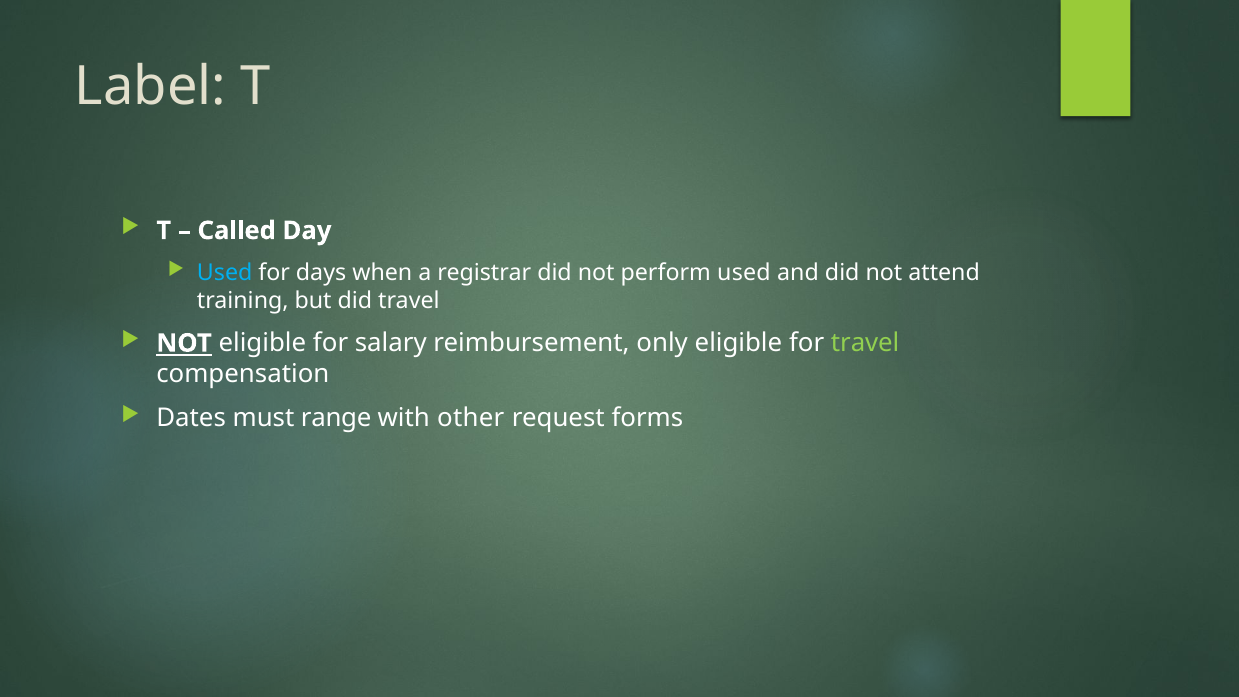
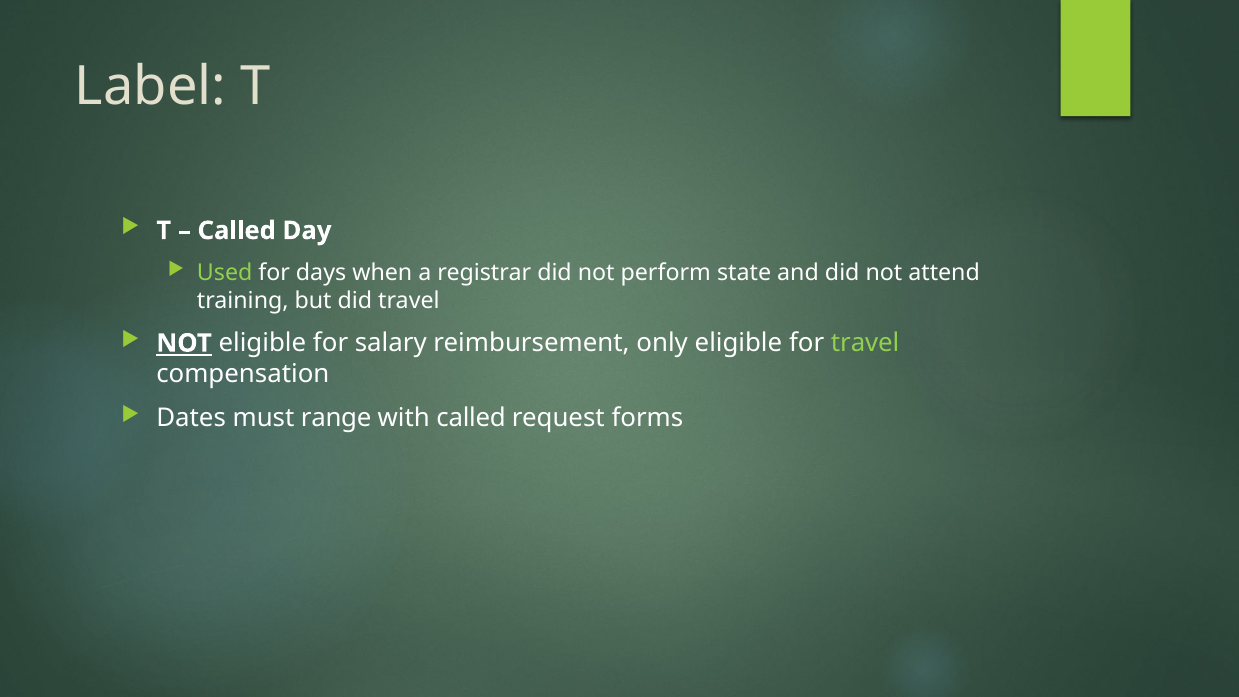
Used at (225, 273) colour: light blue -> light green
perform used: used -> state
with other: other -> called
